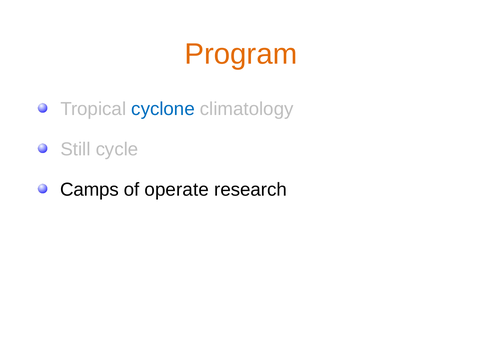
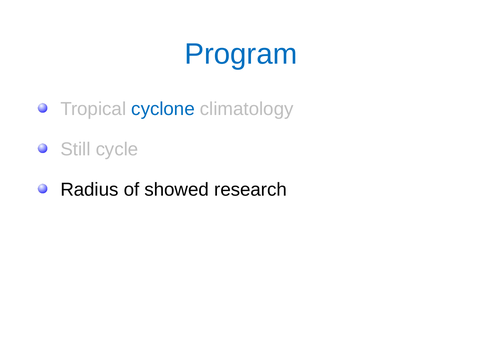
Program colour: orange -> blue
Camps: Camps -> Radius
operate: operate -> showed
